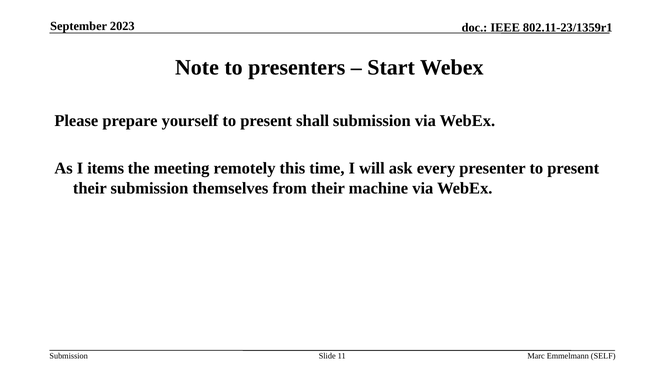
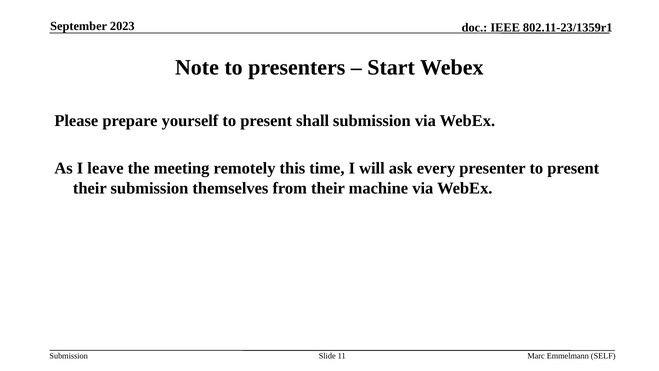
items: items -> leave
